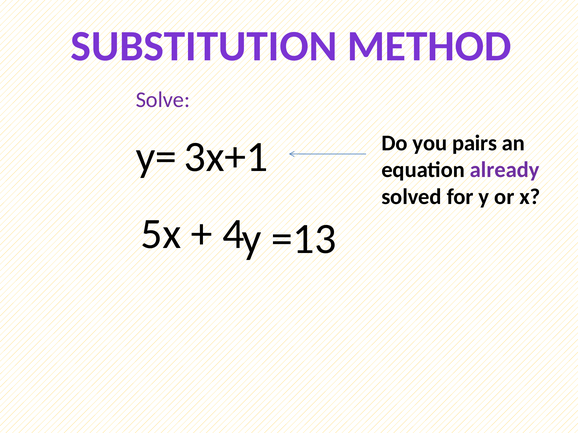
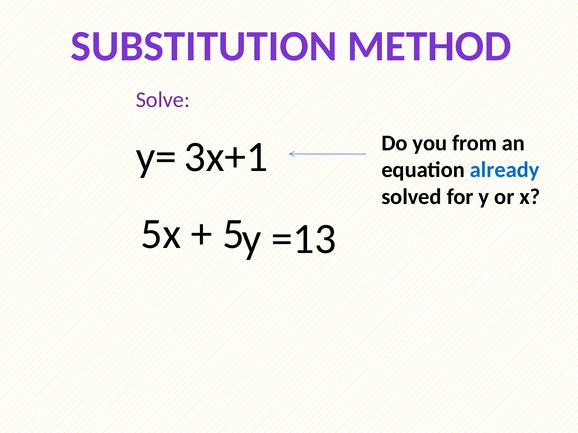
pairs: pairs -> from
already colour: purple -> blue
4: 4 -> 5
